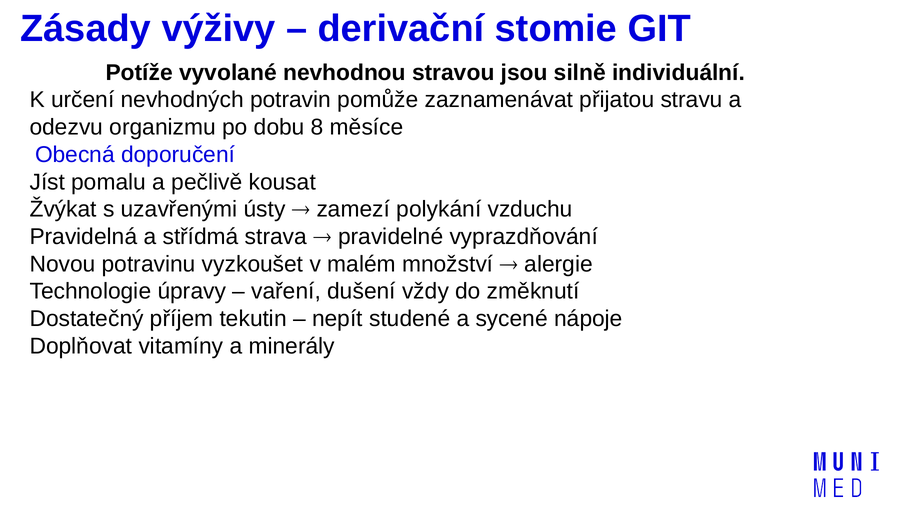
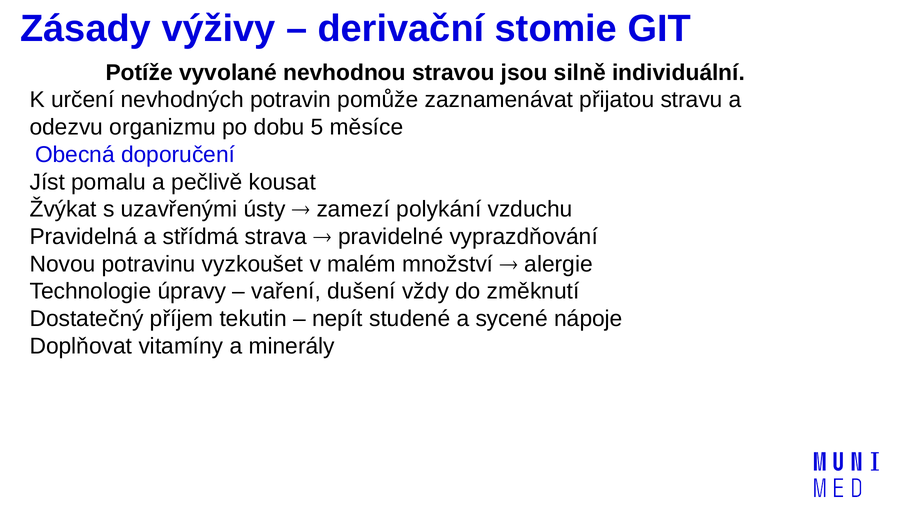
8: 8 -> 5
